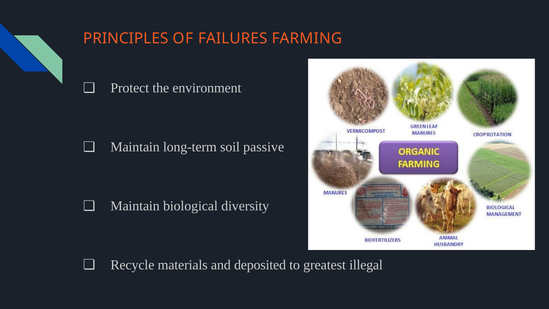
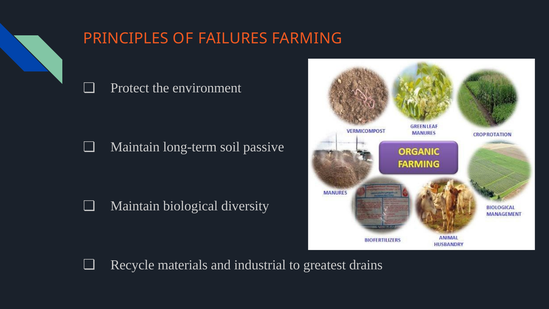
deposited: deposited -> industrial
illegal: illegal -> drains
